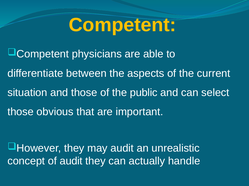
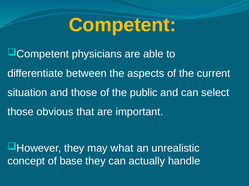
may audit: audit -> what
of audit: audit -> base
